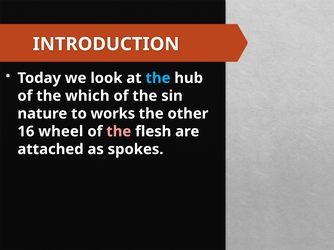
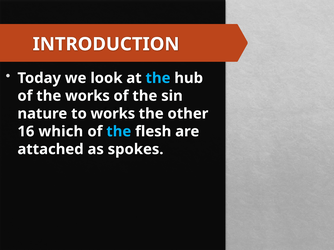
the which: which -> works
wheel: wheel -> which
the at (119, 132) colour: pink -> light blue
